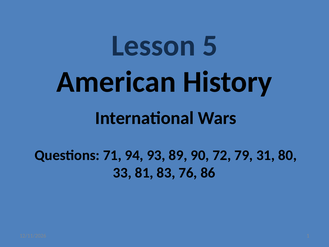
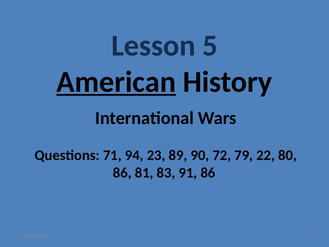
American underline: none -> present
93: 93 -> 23
31: 31 -> 22
33 at (122, 173): 33 -> 86
76: 76 -> 91
